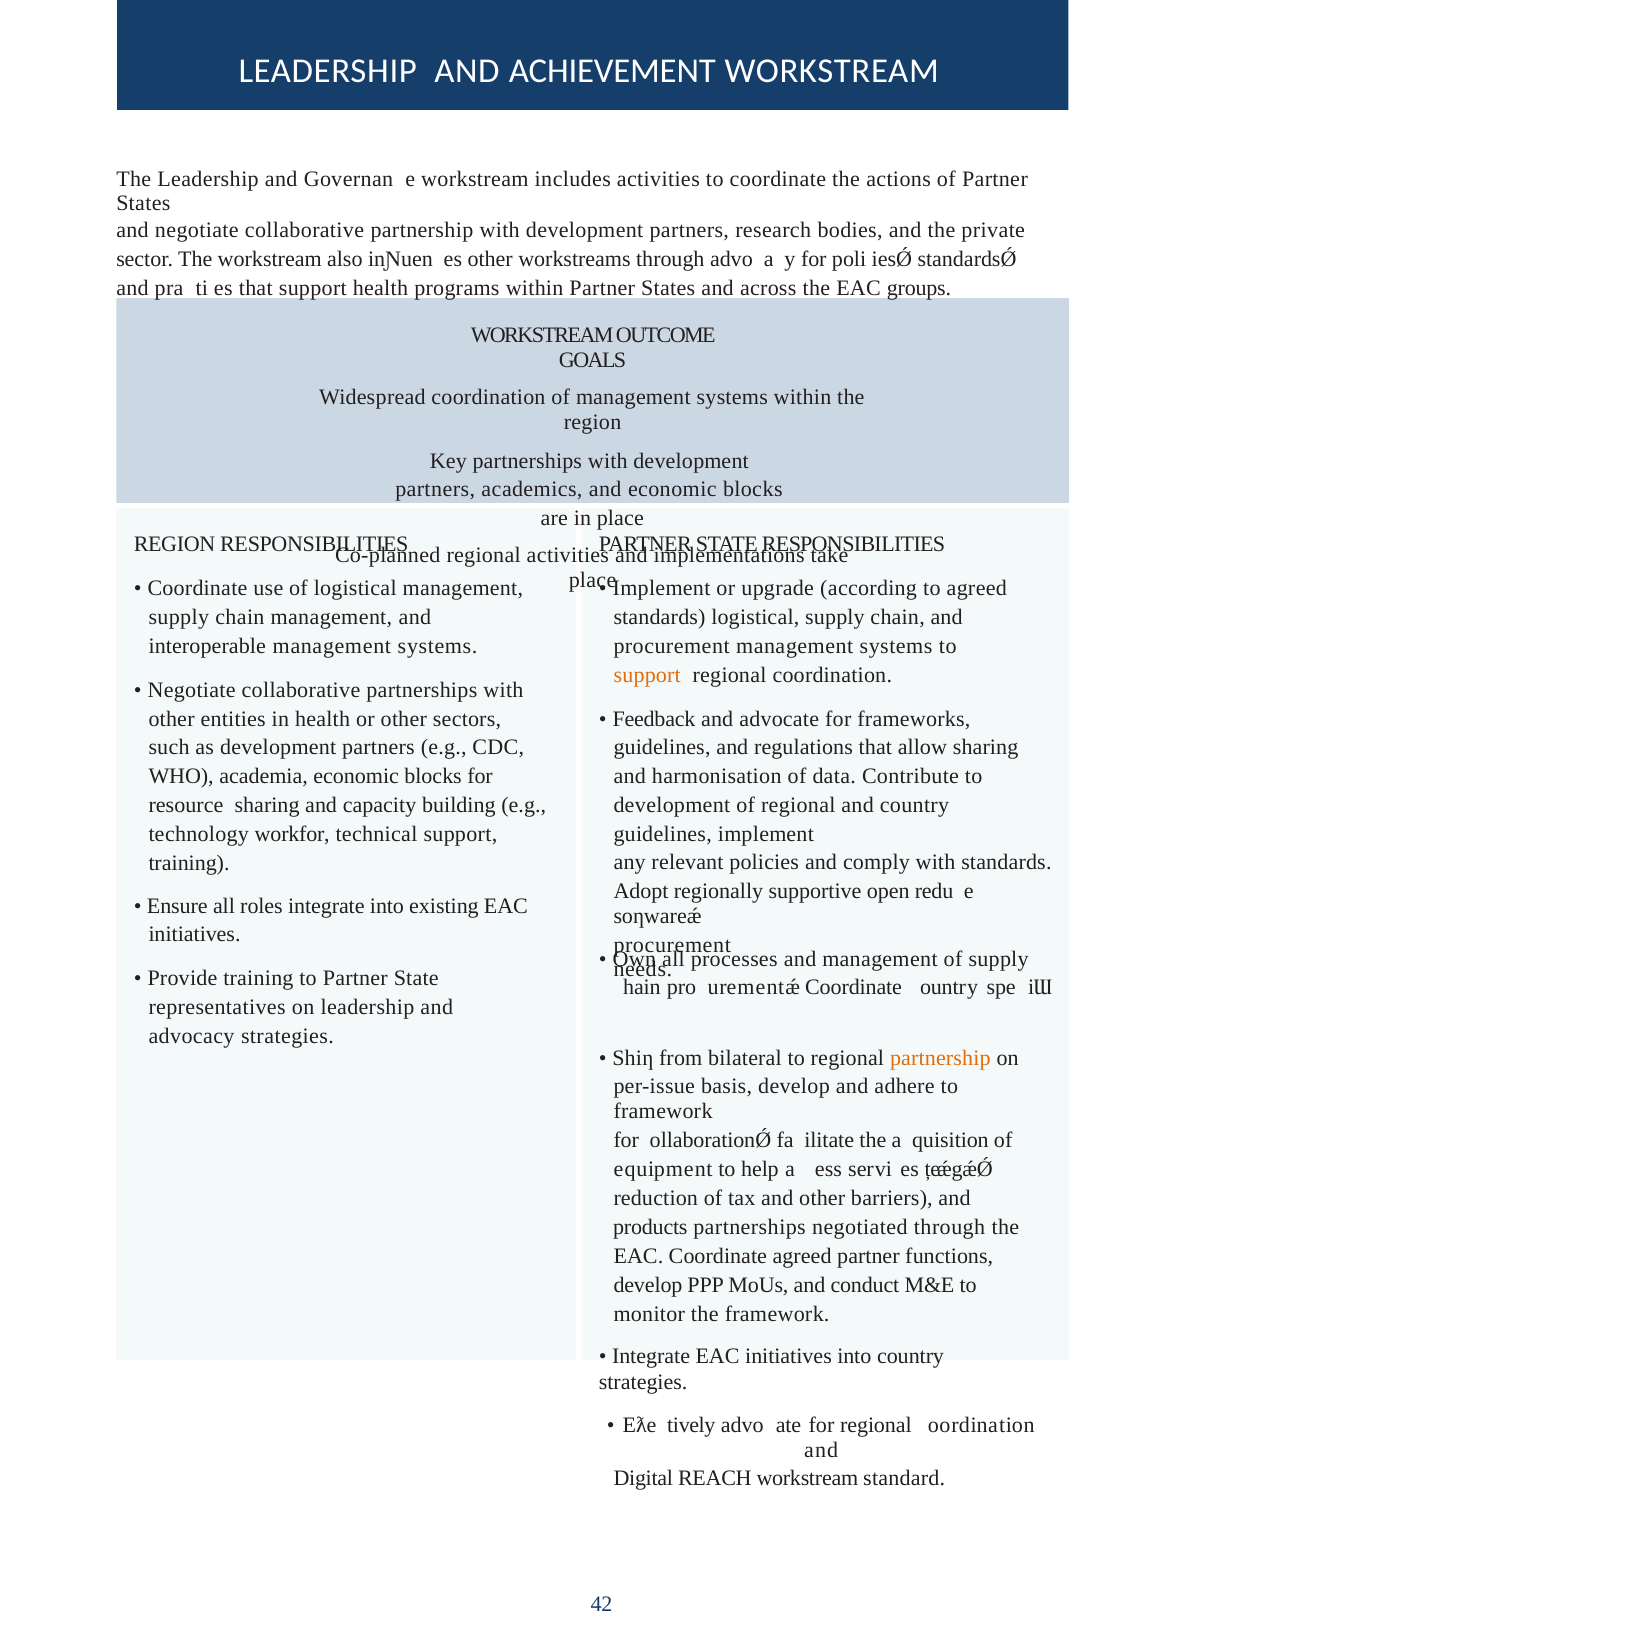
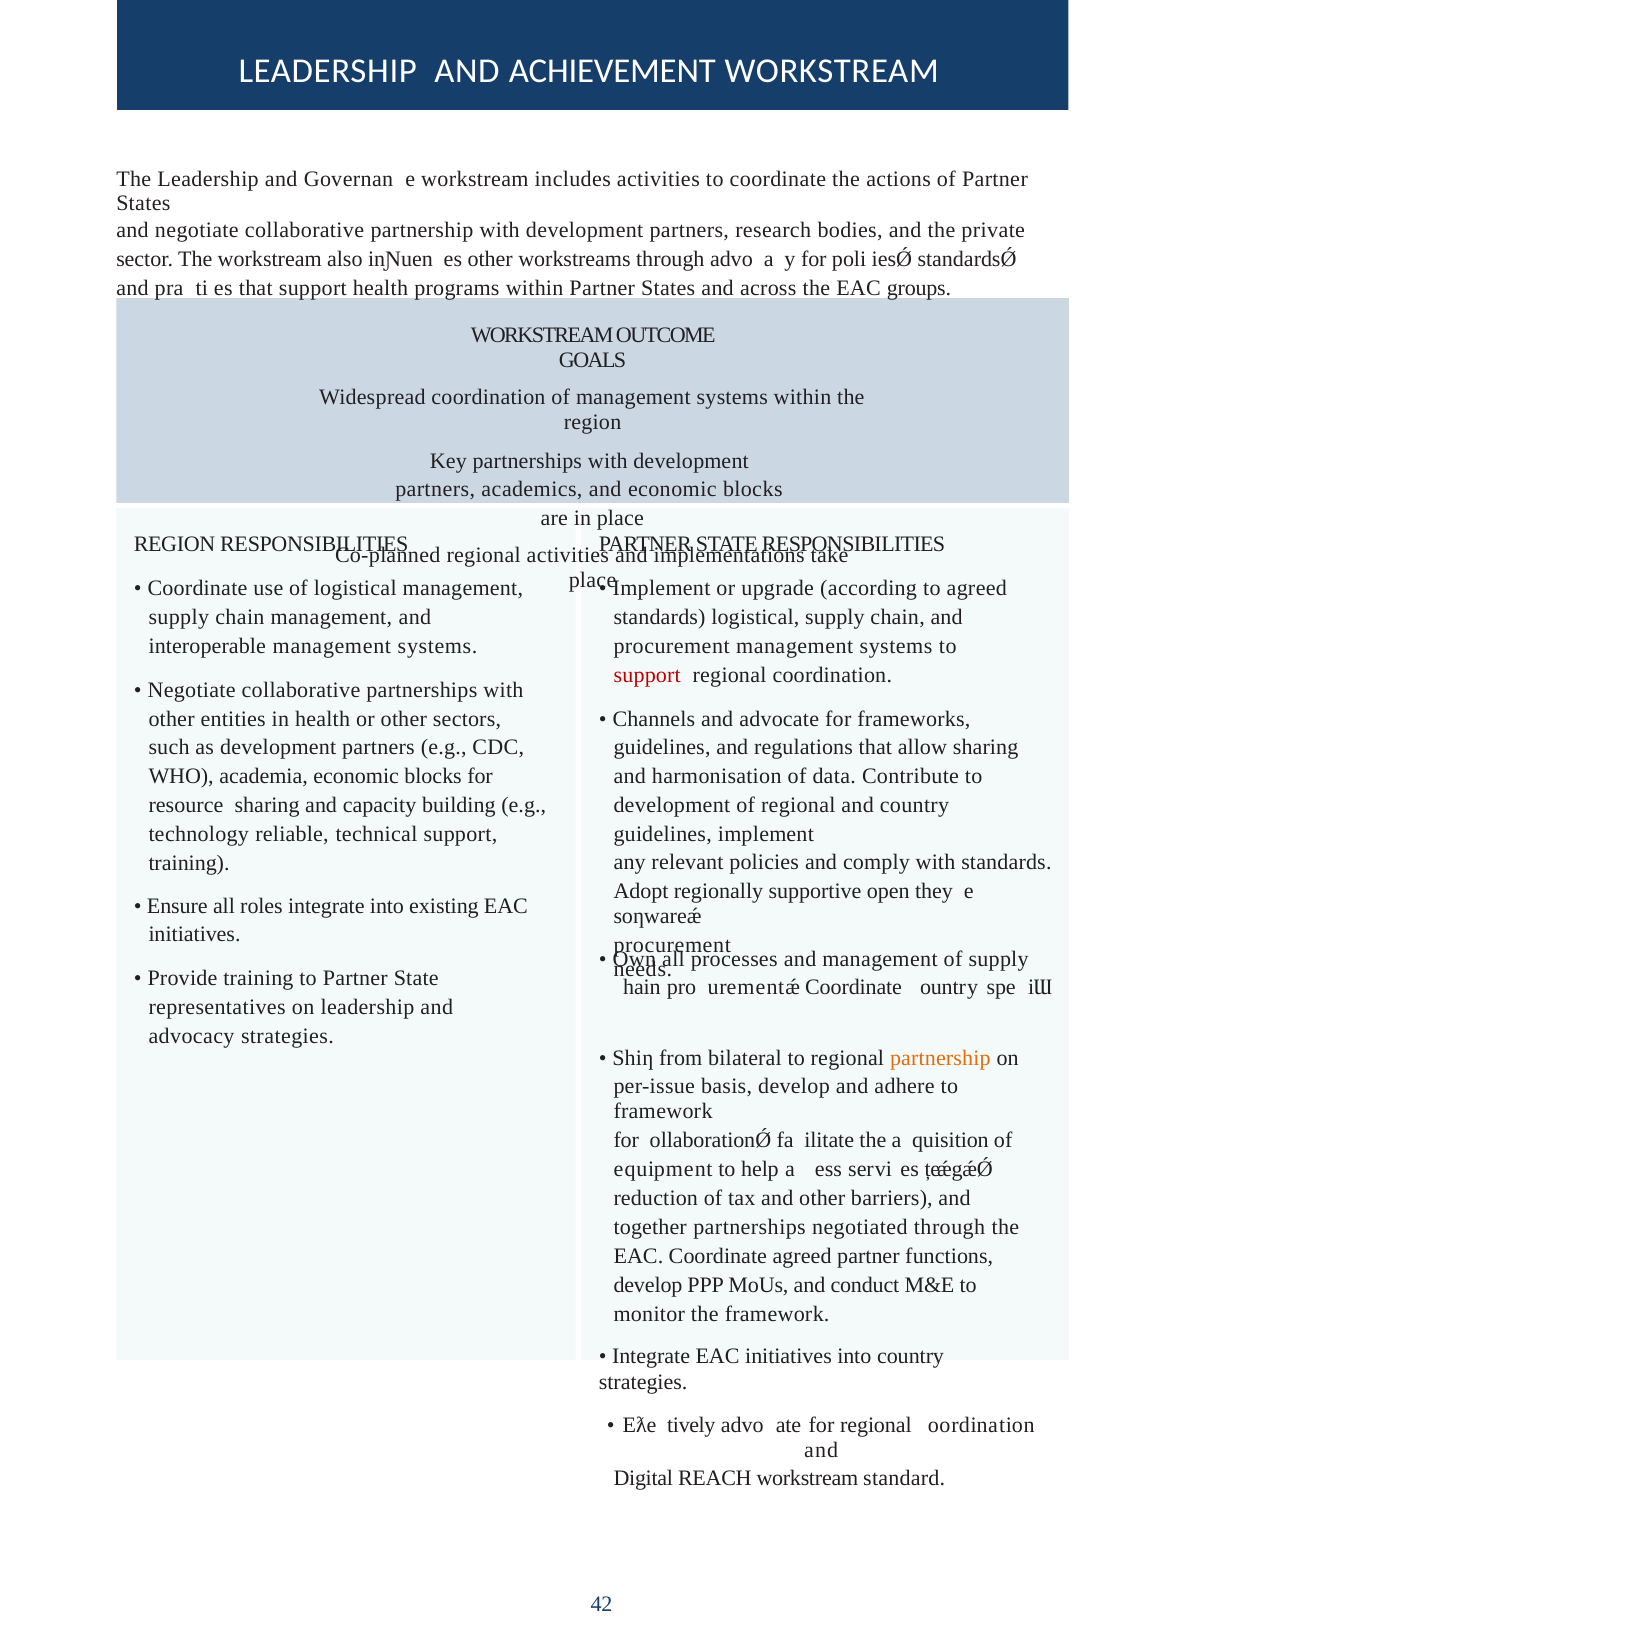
support at (647, 675) colour: orange -> red
Feedback: Feedback -> Channels
workfor: workfor -> reliable
redu: redu -> they
products: products -> together
